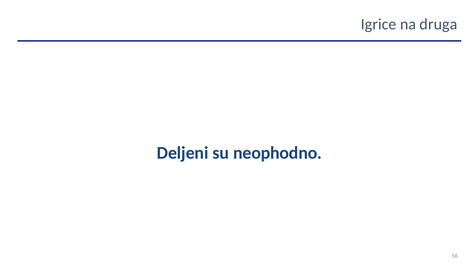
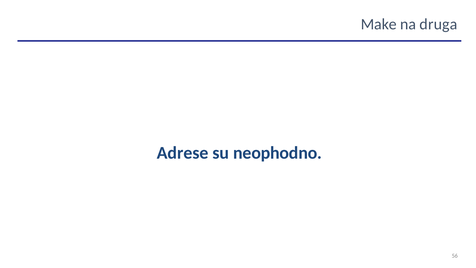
Igrice: Igrice -> Make
Deljeni: Deljeni -> Adrese
